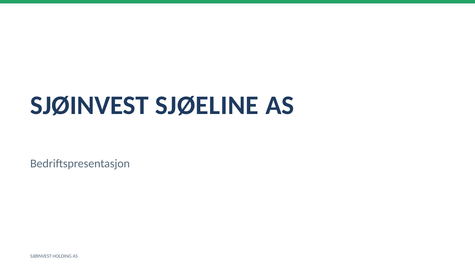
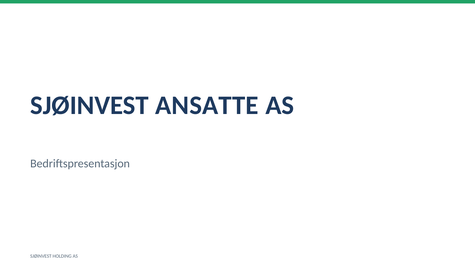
SJØELINE: SJØELINE -> ANSATTE
